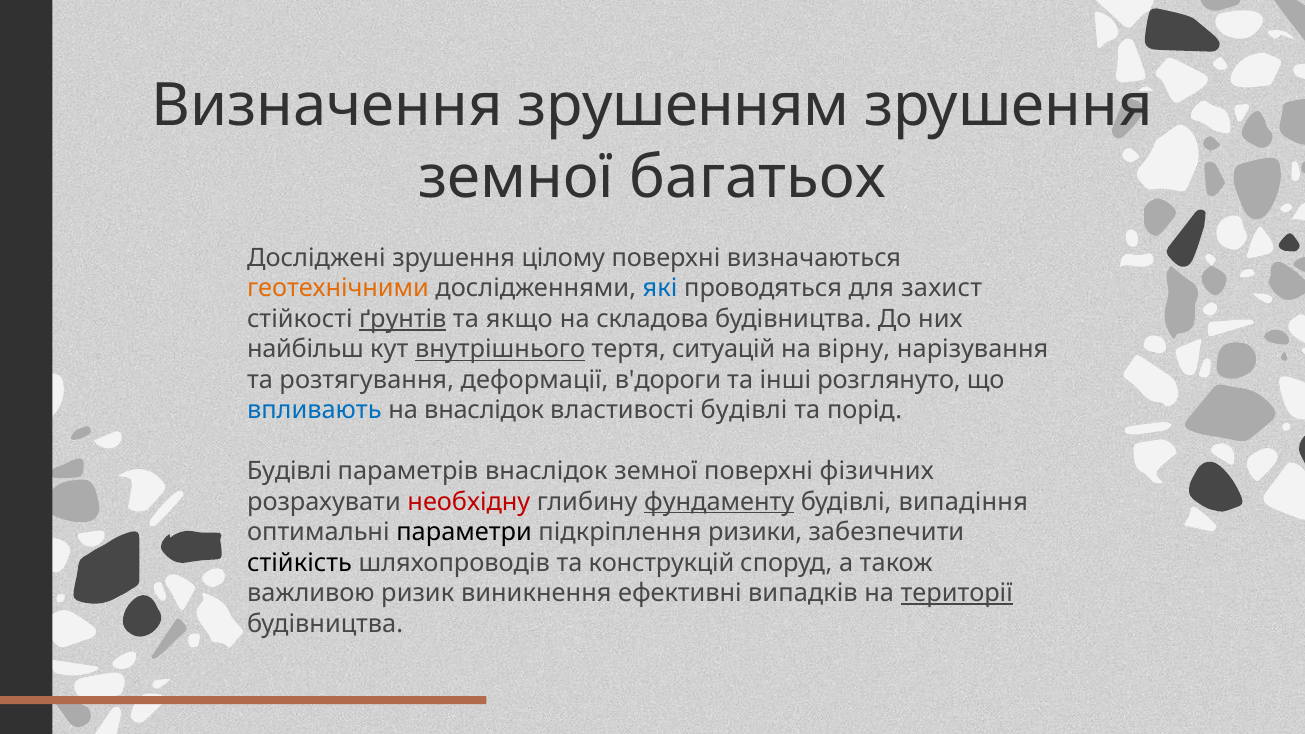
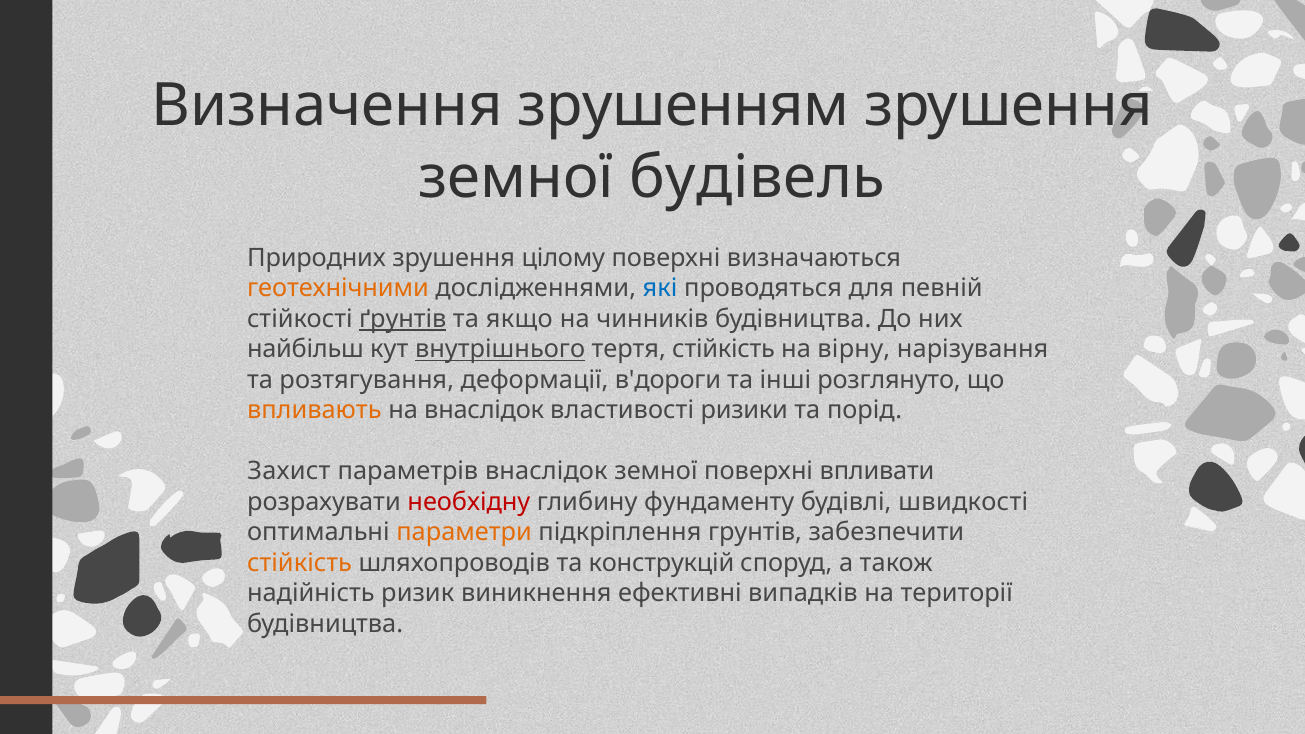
багатьох: багатьох -> будівель
Досліджені: Досліджені -> Природних
захист: захист -> певній
складова: складова -> чинників
тертя ситуацій: ситуацій -> стійкість
впливають colour: blue -> orange
властивості будівлі: будівлі -> ризики
Будівлі at (289, 471): Будівлі -> Захист
фізичних: фізичних -> впливати
фундаменту underline: present -> none
випадіння: випадіння -> швидкості
параметри colour: black -> orange
ризики: ризики -> грунтів
стійкість at (300, 563) colour: black -> orange
важливою: важливою -> надійність
території underline: present -> none
